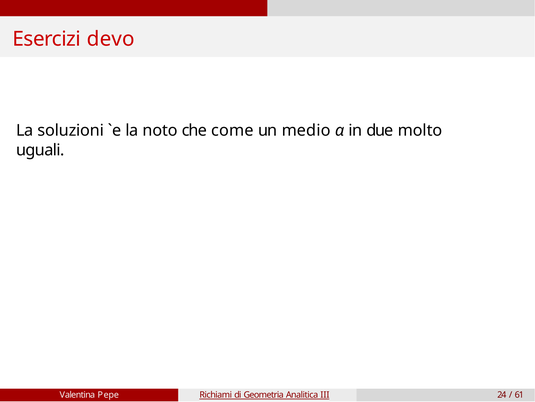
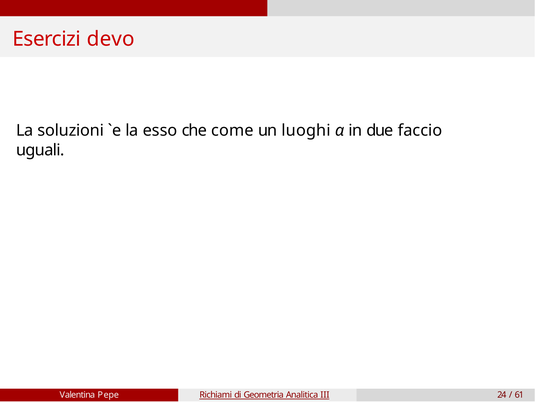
noto: noto -> esso
medio: medio -> luoghi
molto: molto -> faccio
